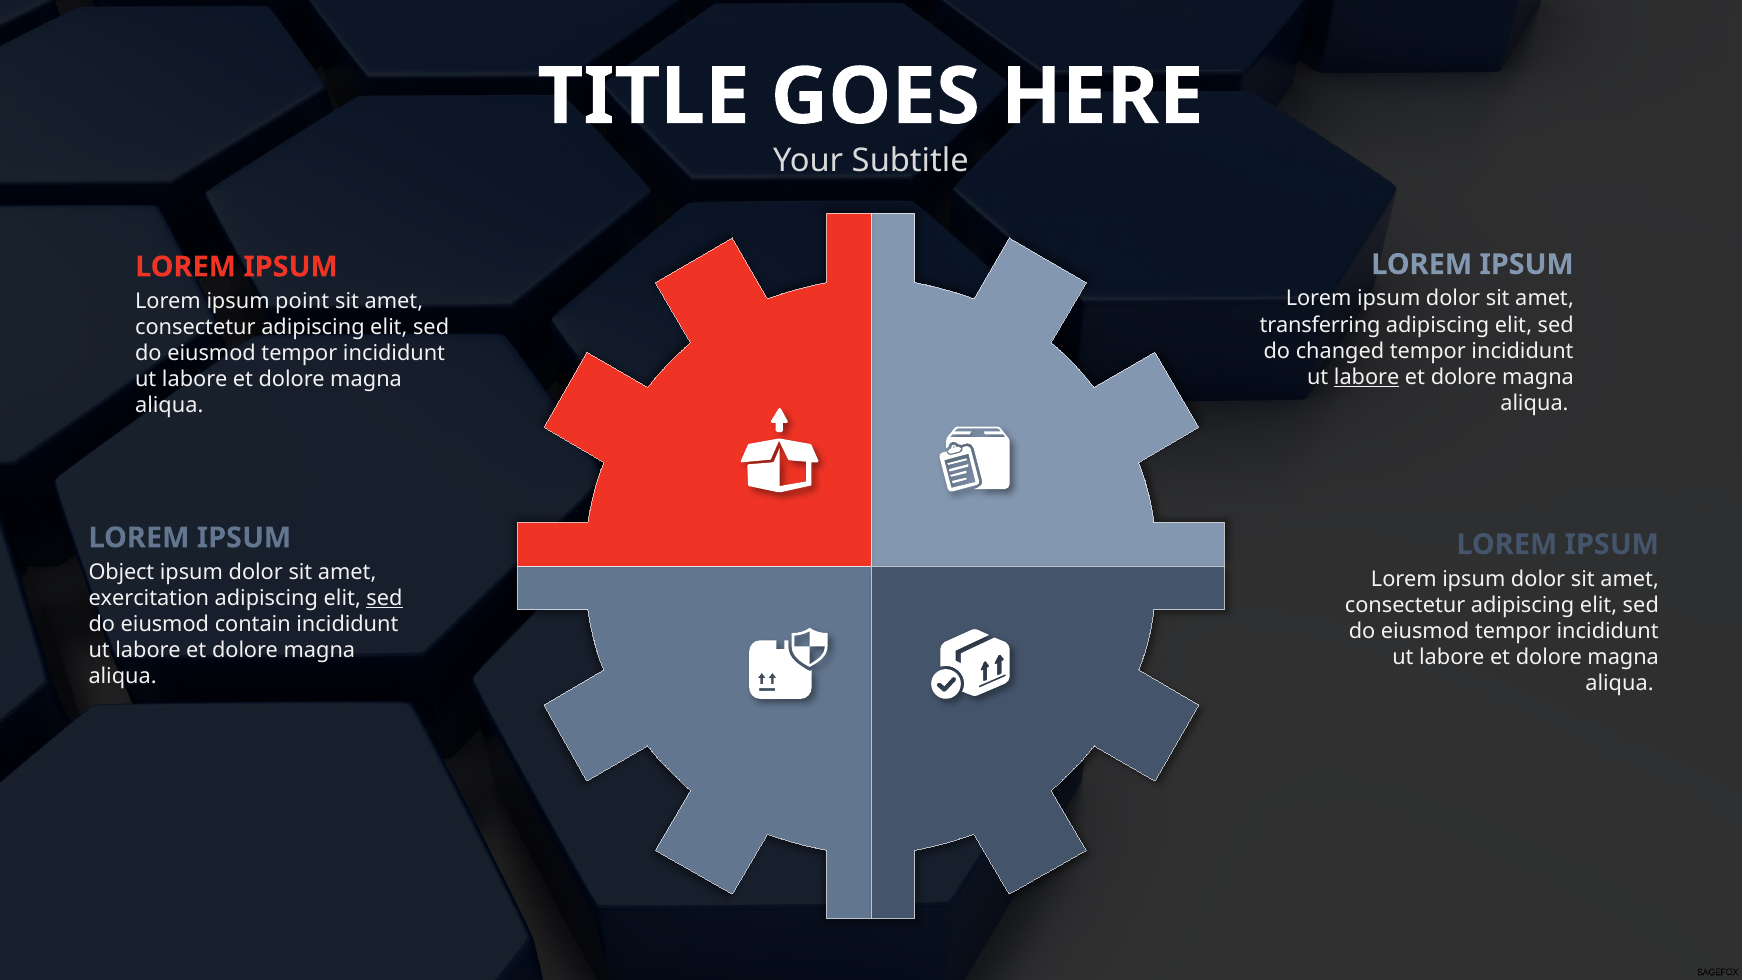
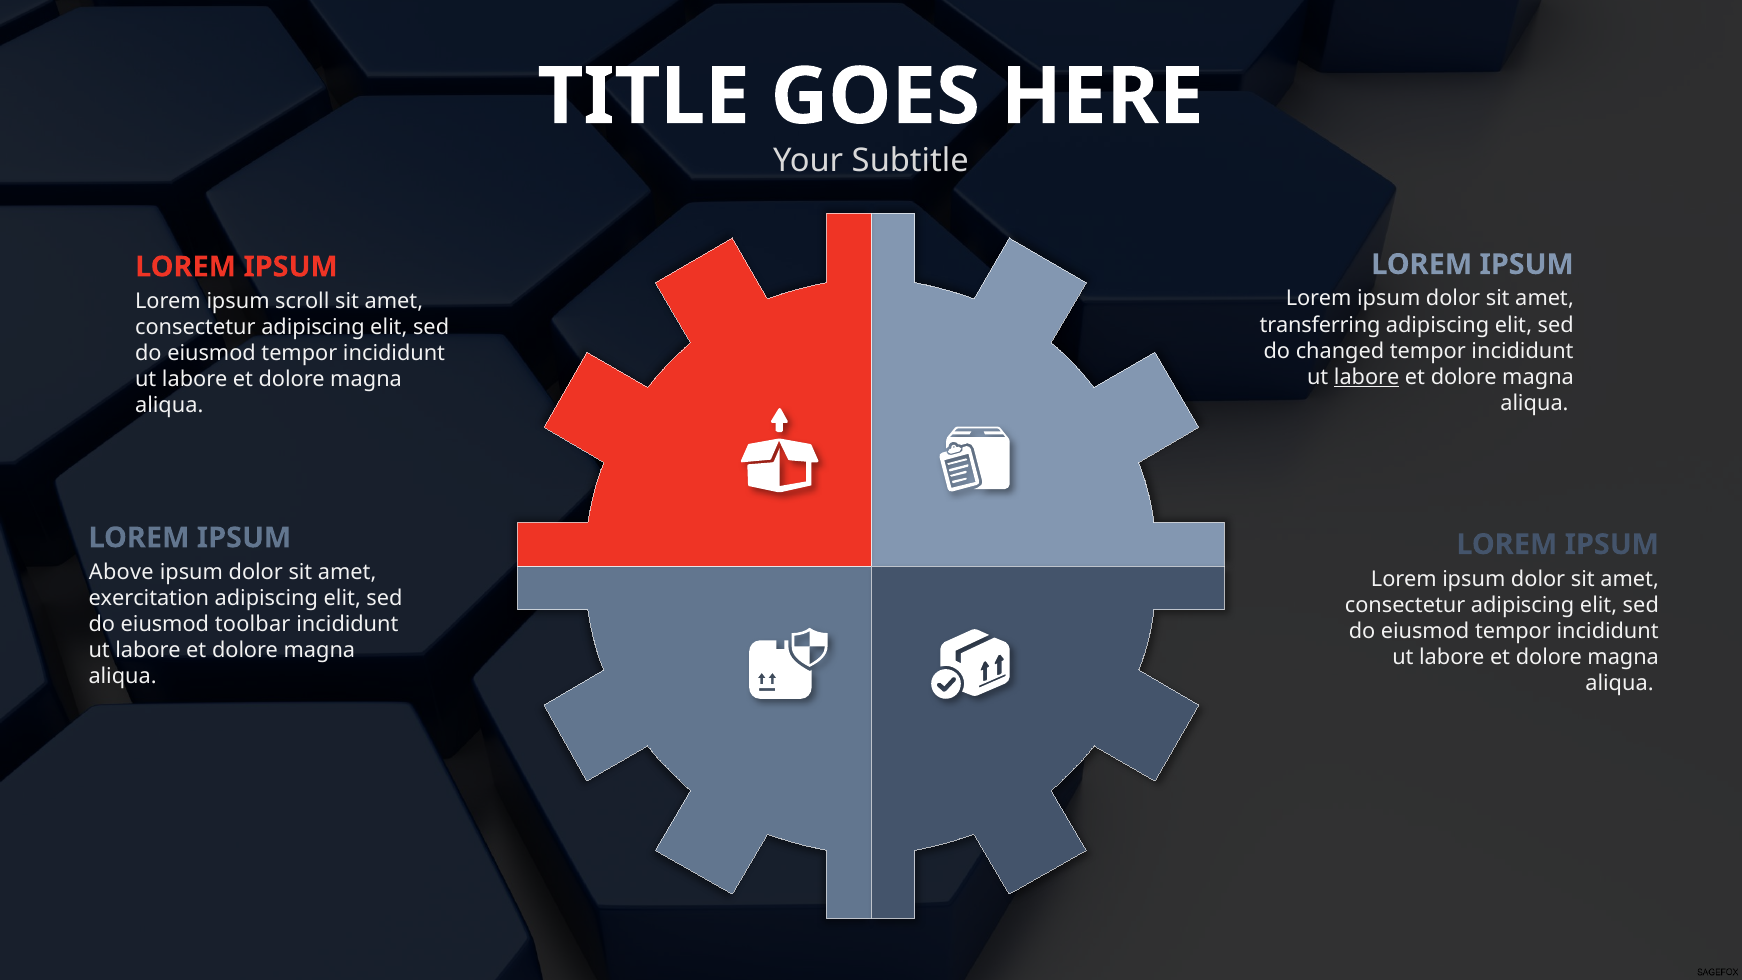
point: point -> scroll
Object: Object -> Above
sed at (384, 598) underline: present -> none
contain: contain -> toolbar
